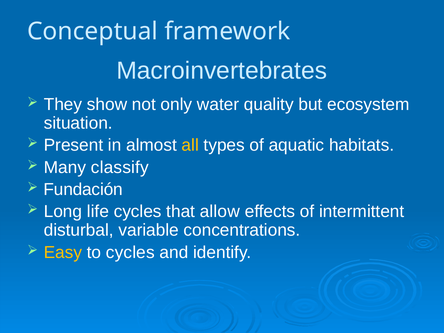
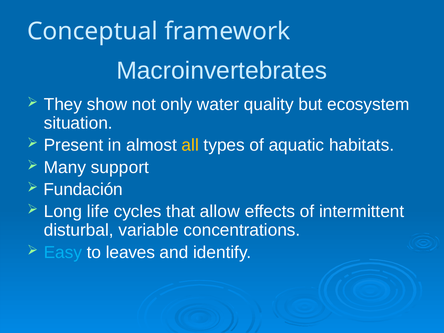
classify: classify -> support
Easy colour: yellow -> light blue
to cycles: cycles -> leaves
